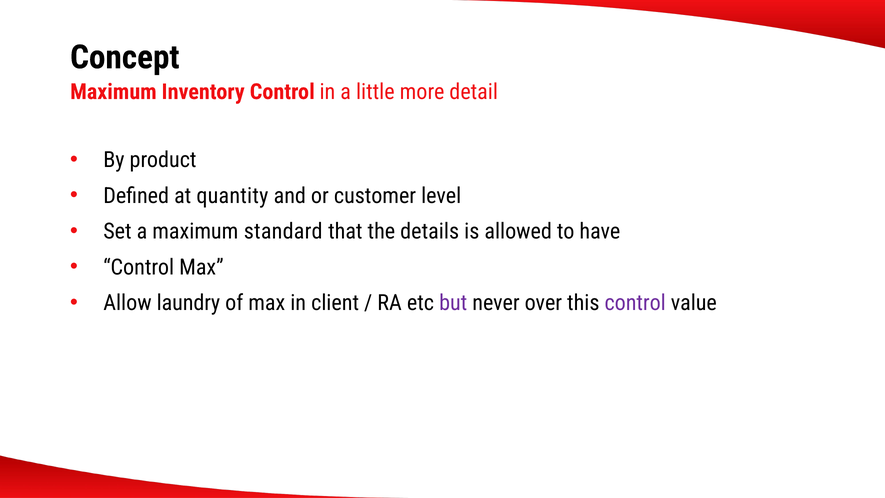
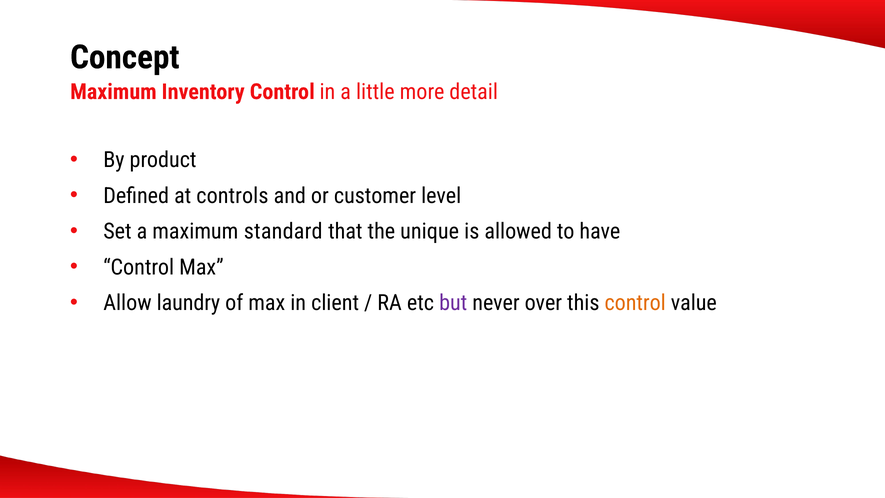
quantity: quantity -> controls
details: details -> unique
control at (635, 303) colour: purple -> orange
